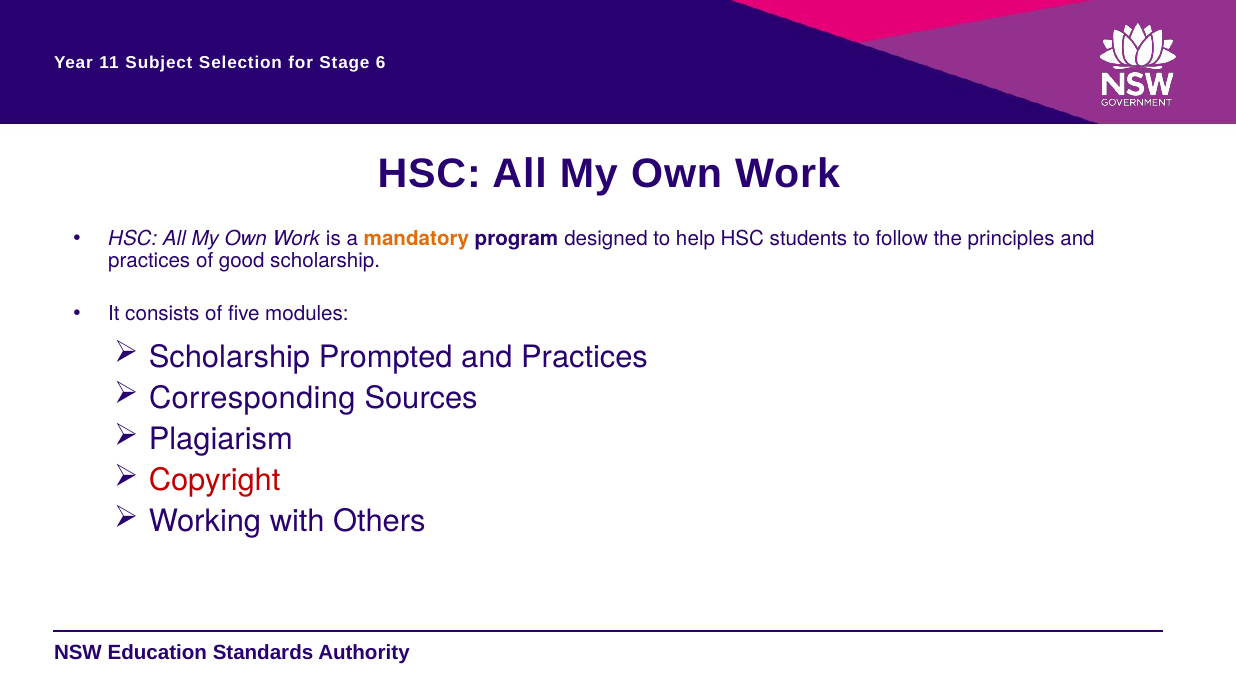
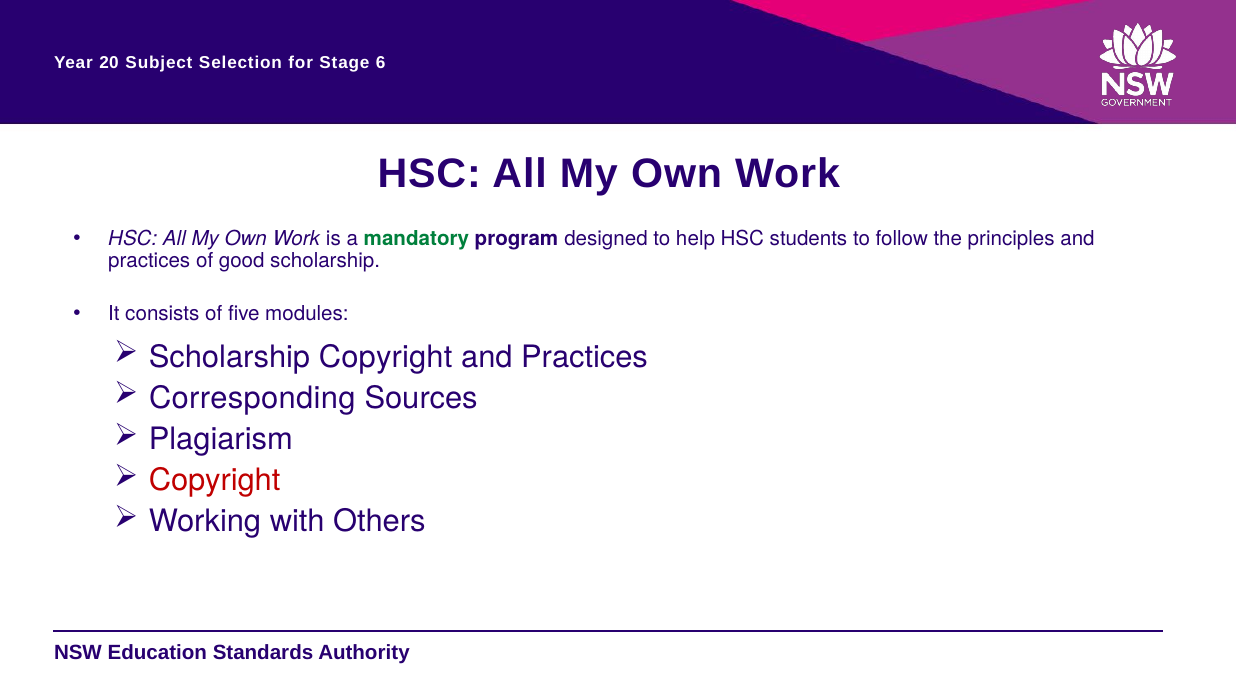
11: 11 -> 20
mandatory colour: orange -> green
Scholarship Prompted: Prompted -> Copyright
